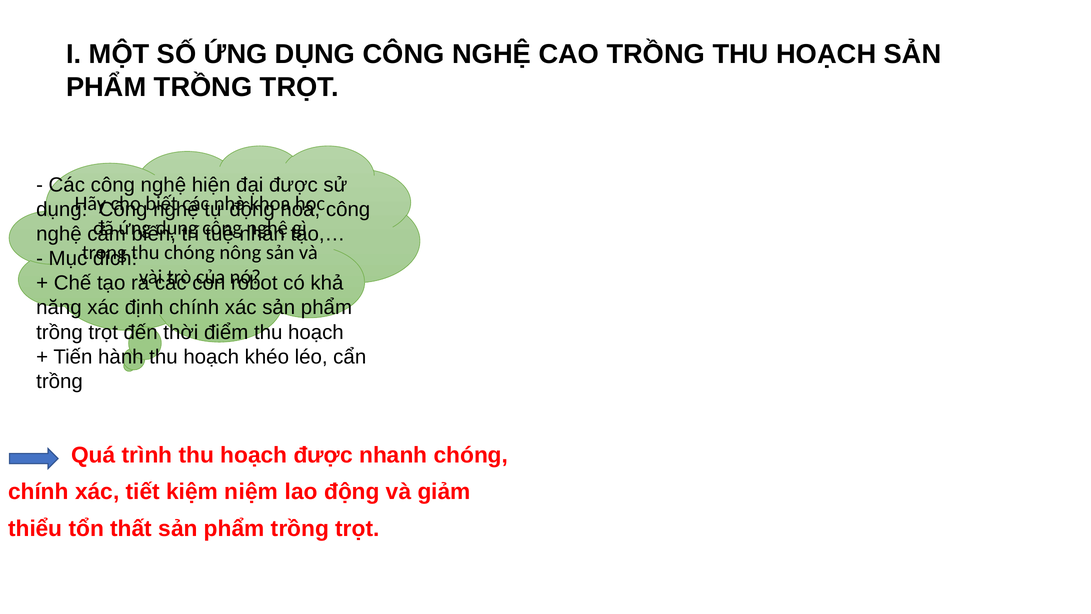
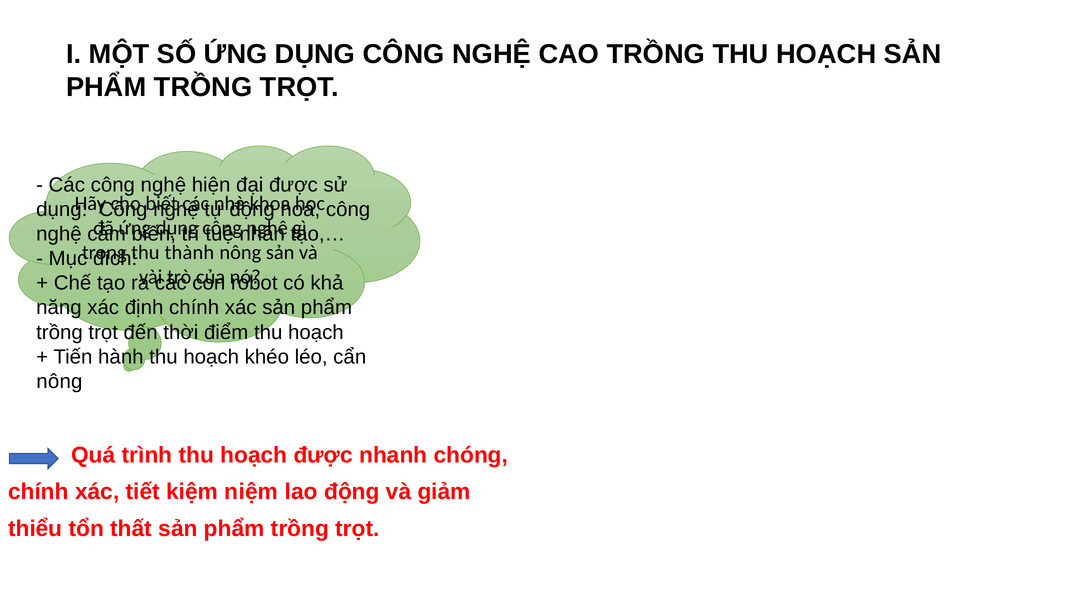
thu chóng: chóng -> thành
trồng at (60, 381): trồng -> nông
